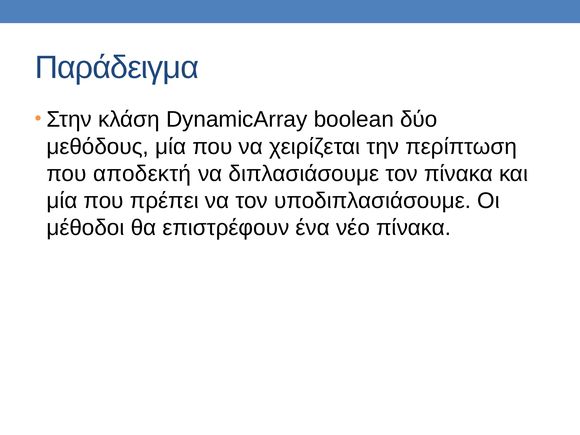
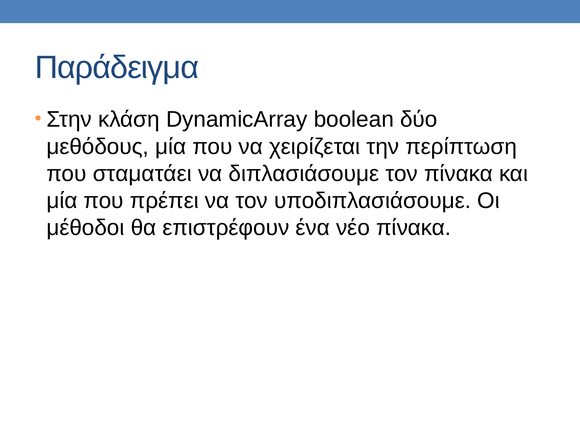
αποδεκτή: αποδεκτή -> σταματάει
